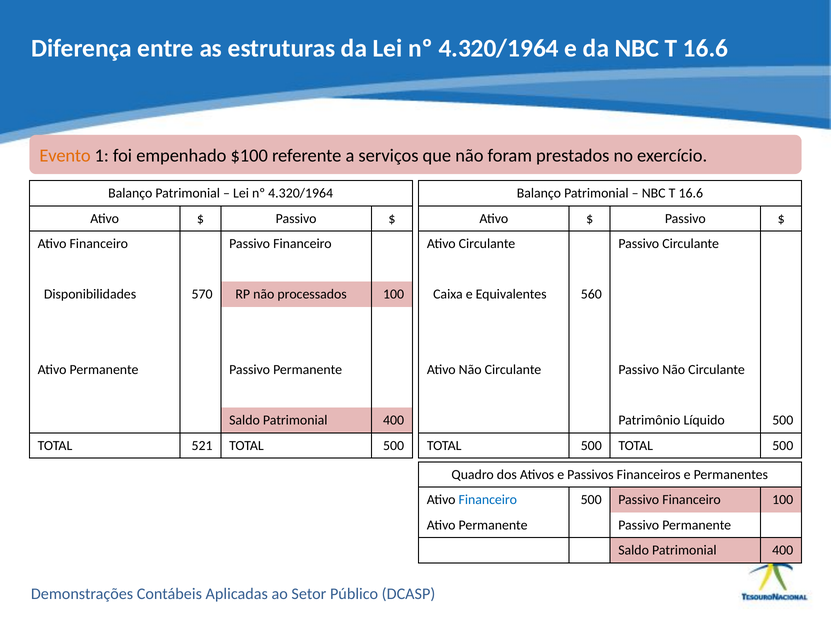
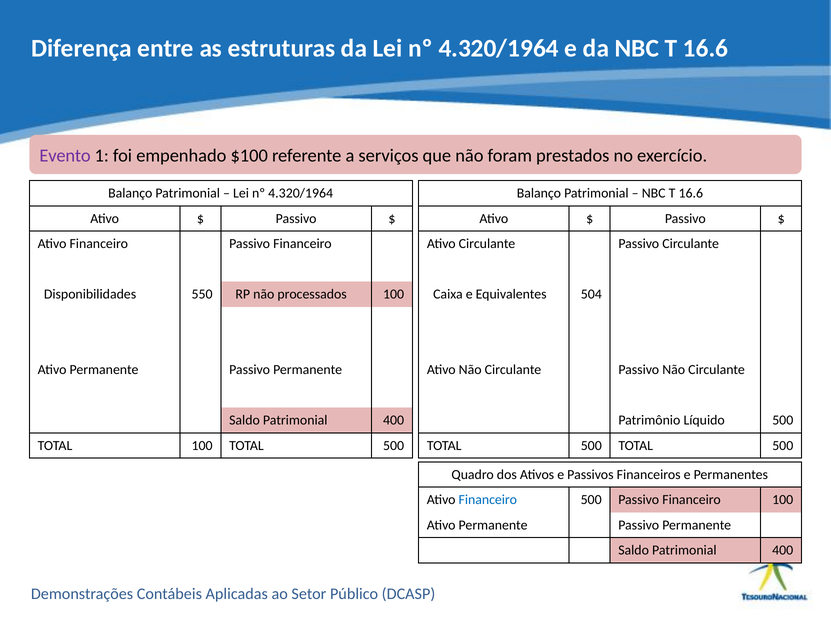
Evento colour: orange -> purple
570: 570 -> 550
560: 560 -> 504
TOTAL 521: 521 -> 100
